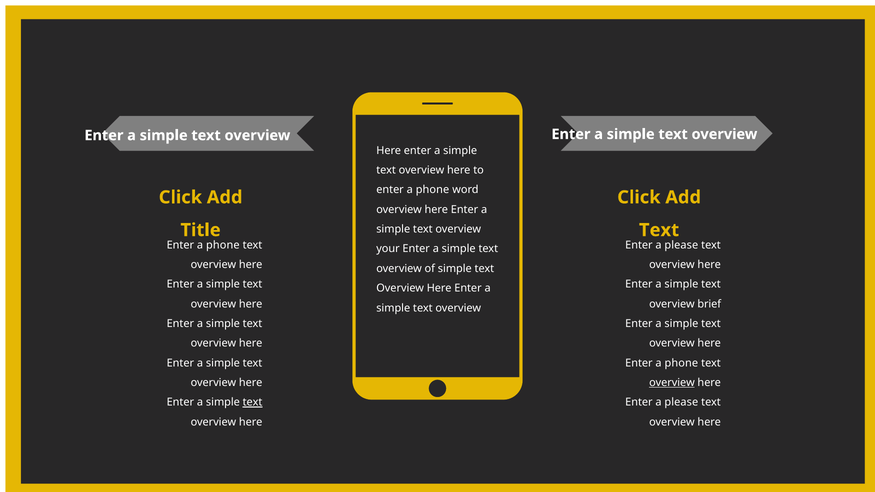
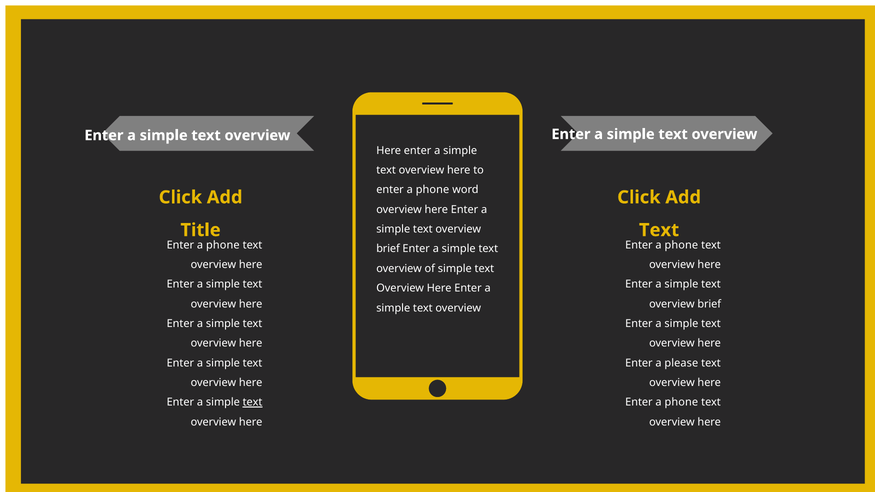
please at (681, 245): please -> phone
your at (388, 249): your -> brief
phone at (681, 363): phone -> please
overview at (672, 383) underline: present -> none
please at (681, 403): please -> phone
